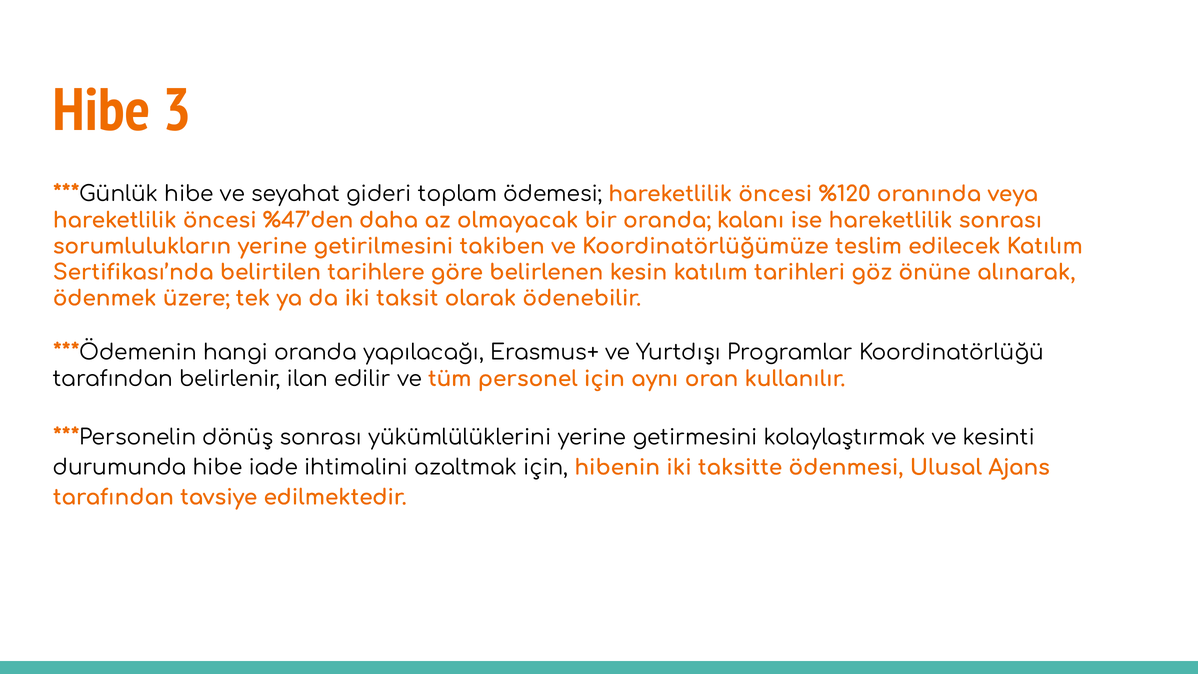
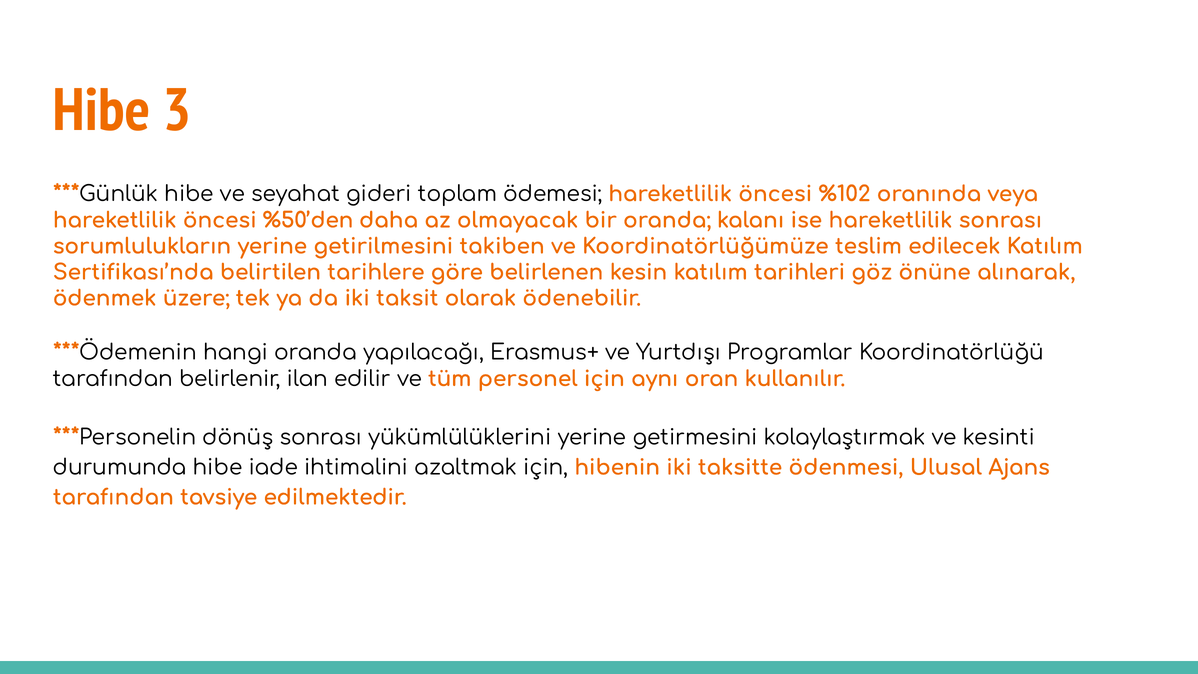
%120: %120 -> %102
%47’den: %47’den -> %50’den
